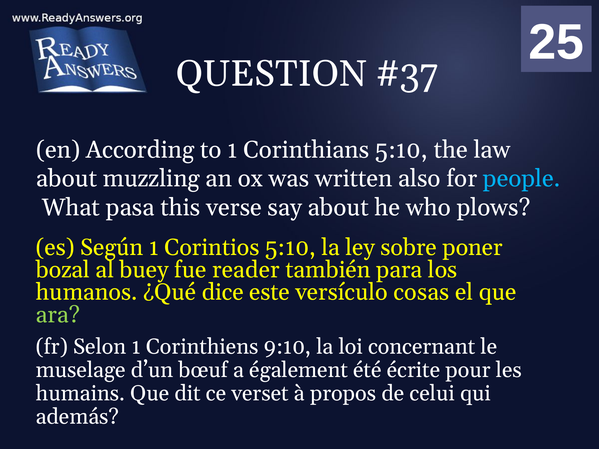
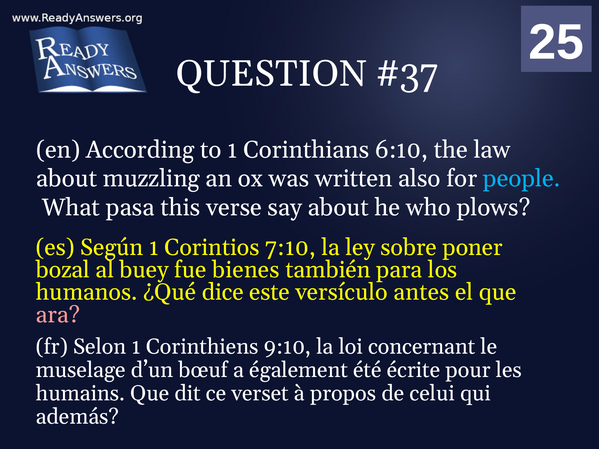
Corinthians 5:10: 5:10 -> 6:10
Corintios 5:10: 5:10 -> 7:10
reader: reader -> bienes
cosas: cosas -> antes
ara colour: light green -> pink
